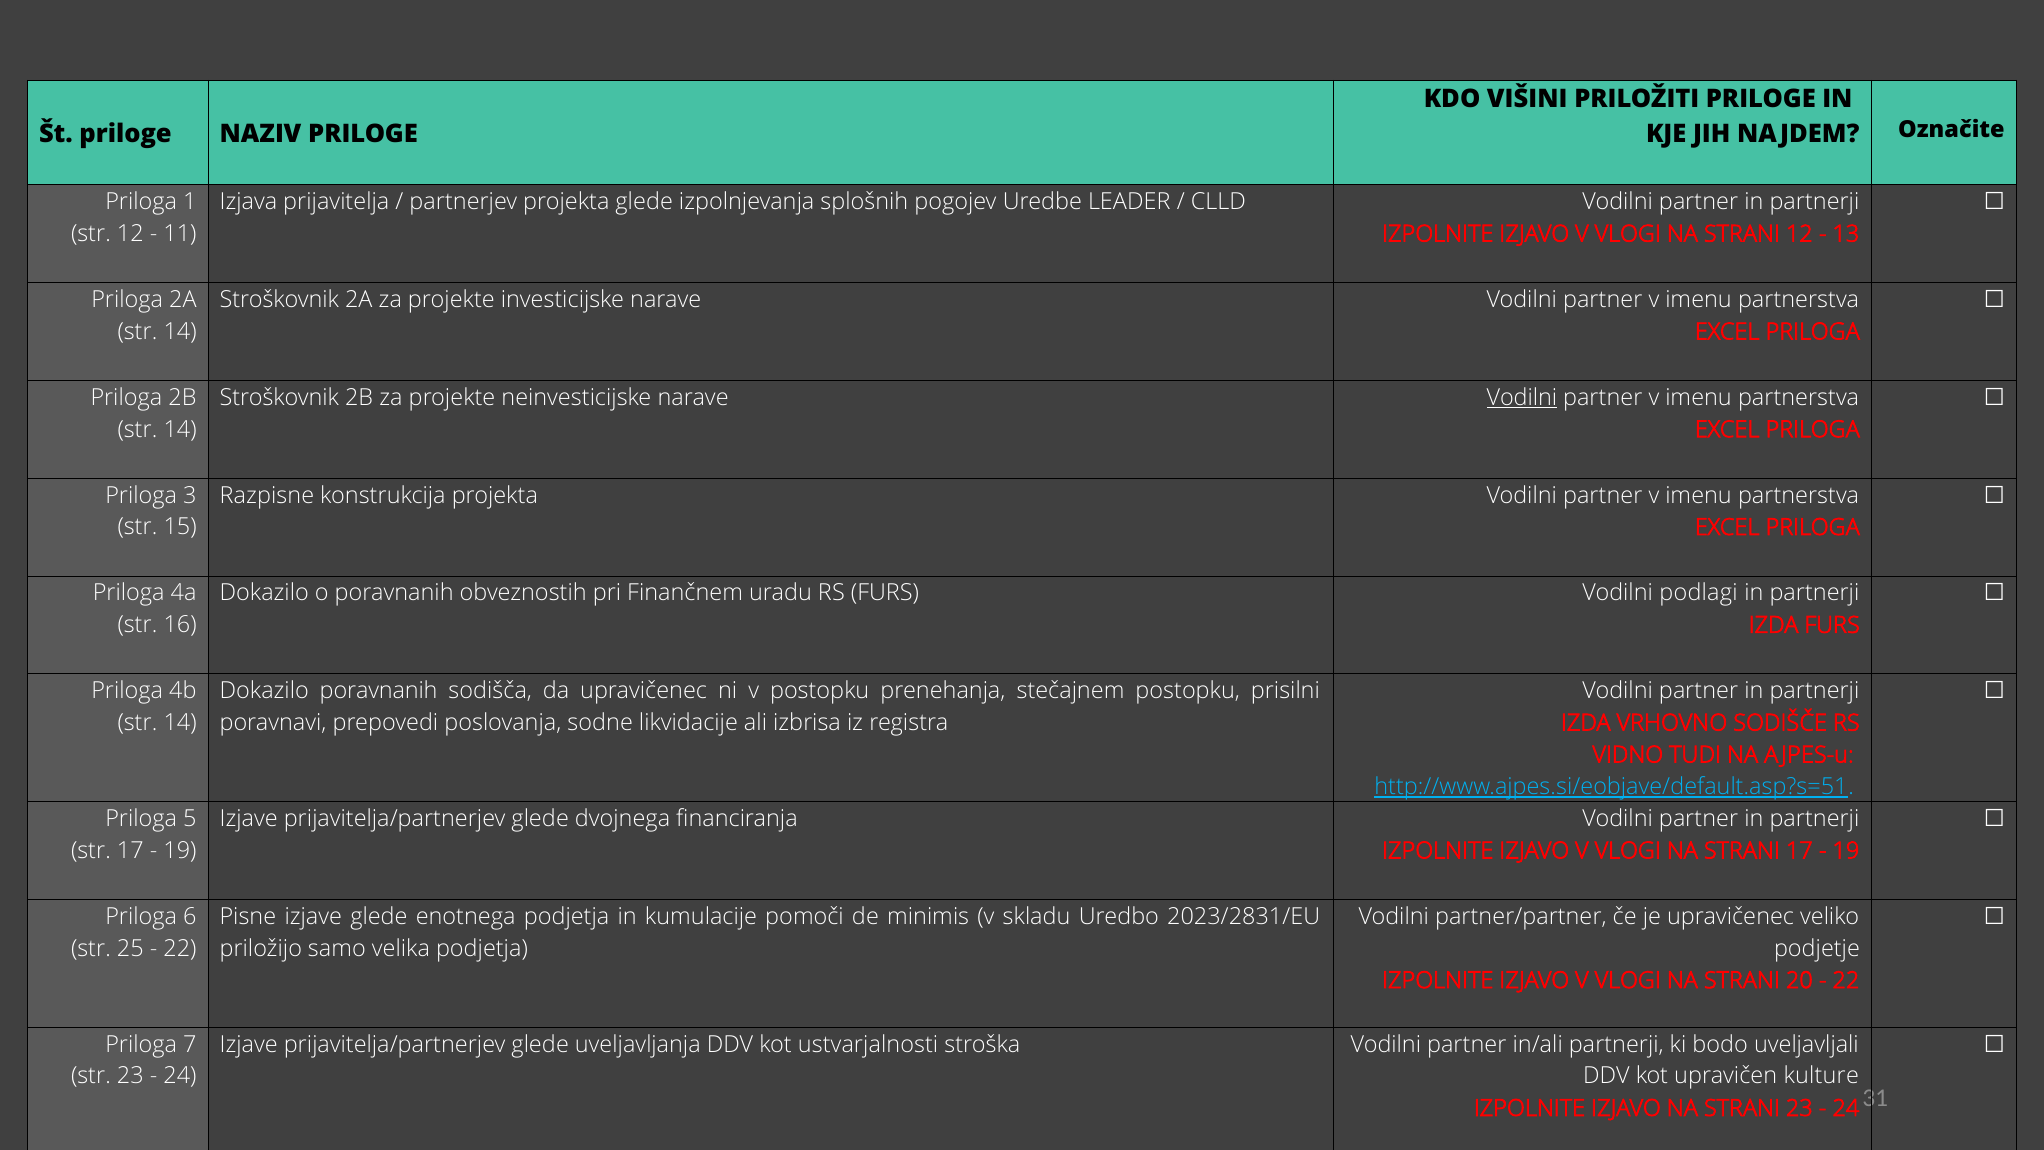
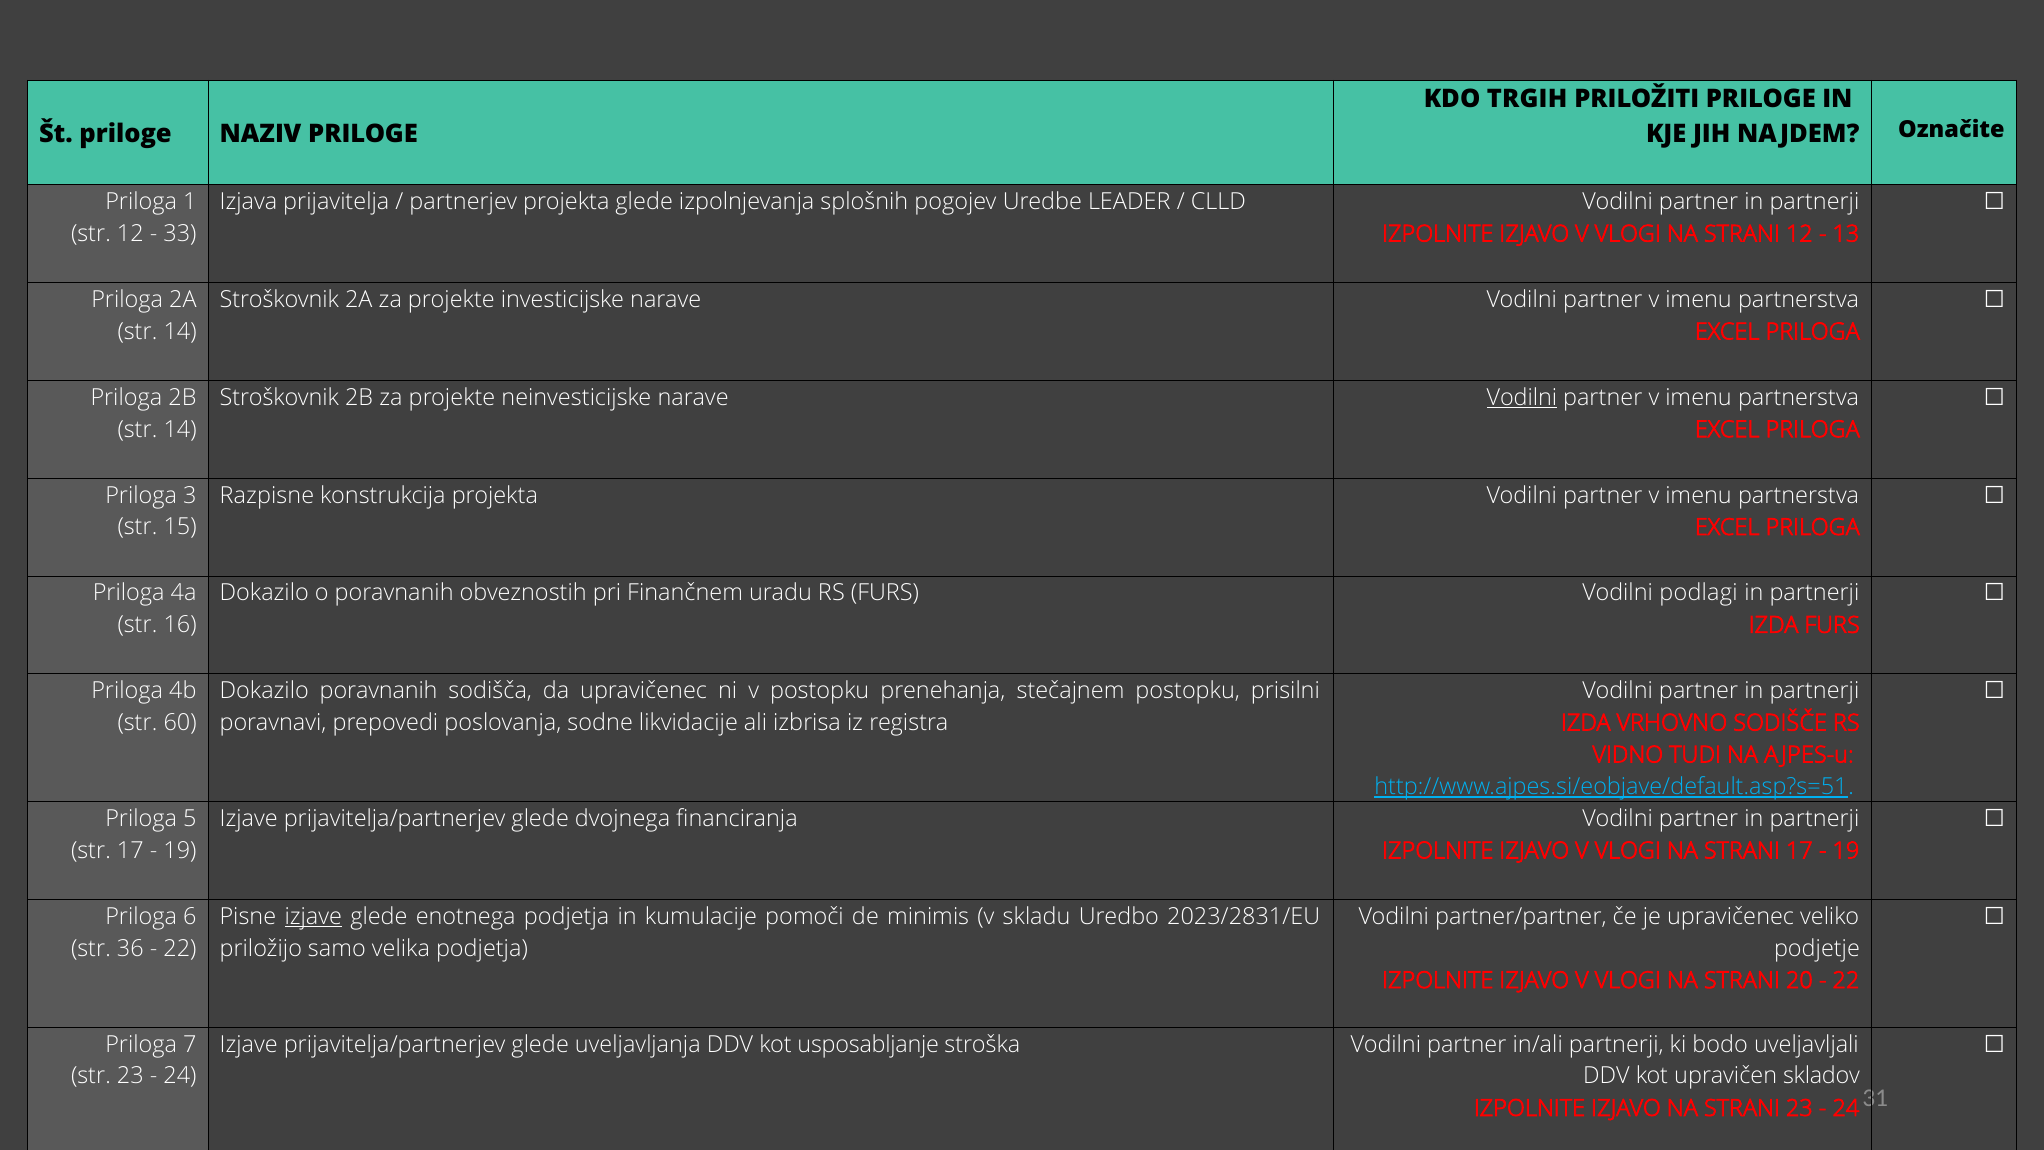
VIŠINI: VIŠINI -> TRGIH
11: 11 -> 33
14 at (180, 723): 14 -> 60
izjave at (313, 916) underline: none -> present
25: 25 -> 36
ustvarjalnosti: ustvarjalnosti -> usposabljanje
kulture: kulture -> skladov
